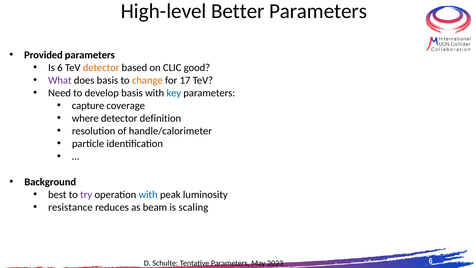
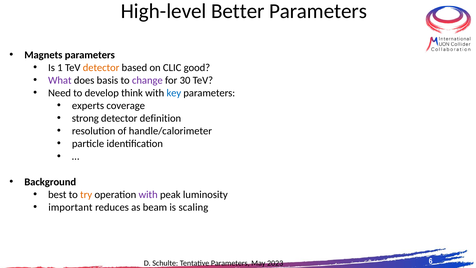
Provided: Provided -> Magnets
Is 6: 6 -> 1
change colour: orange -> purple
17: 17 -> 30
develop basis: basis -> think
capture: capture -> experts
where: where -> strong
try colour: purple -> orange
with at (148, 194) colour: blue -> purple
resistance: resistance -> important
